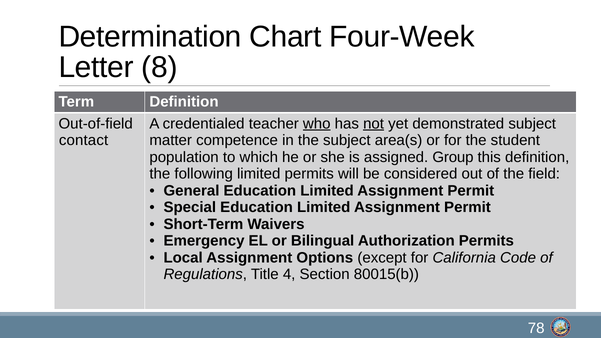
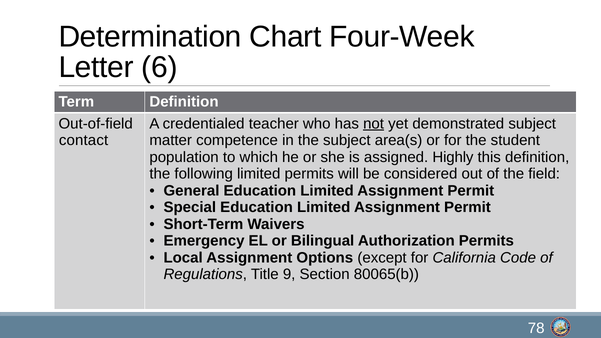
8: 8 -> 6
who underline: present -> none
Group: Group -> Highly
4: 4 -> 9
80015(b: 80015(b -> 80065(b
